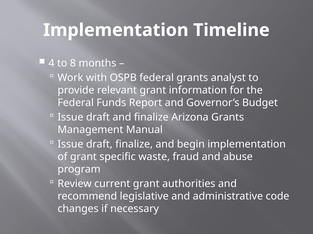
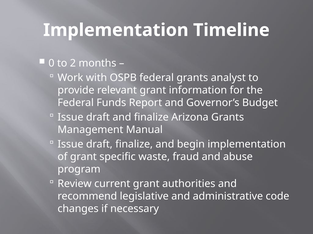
4: 4 -> 0
8: 8 -> 2
